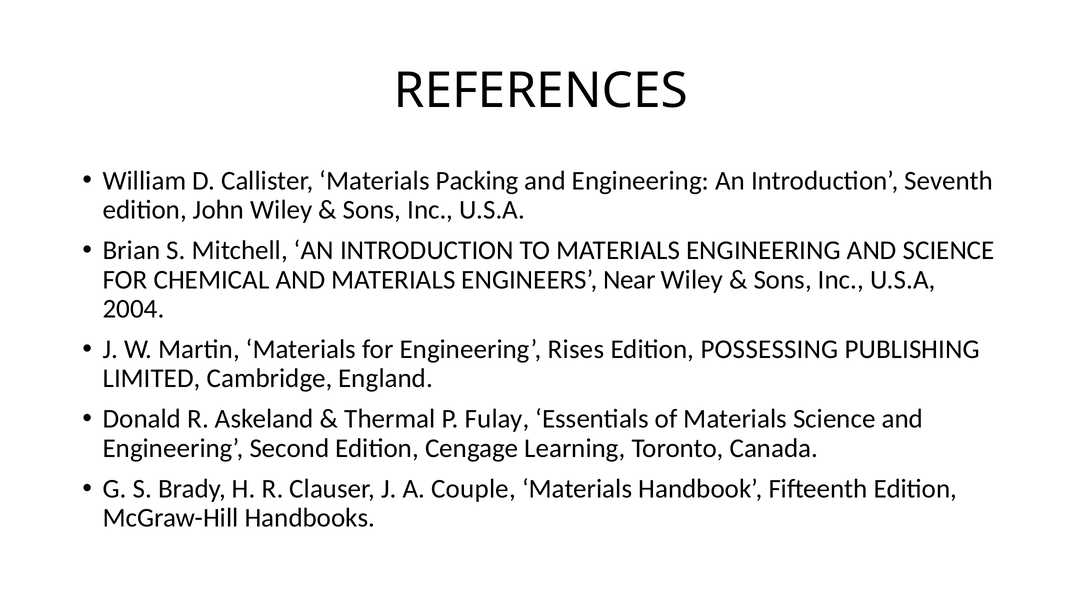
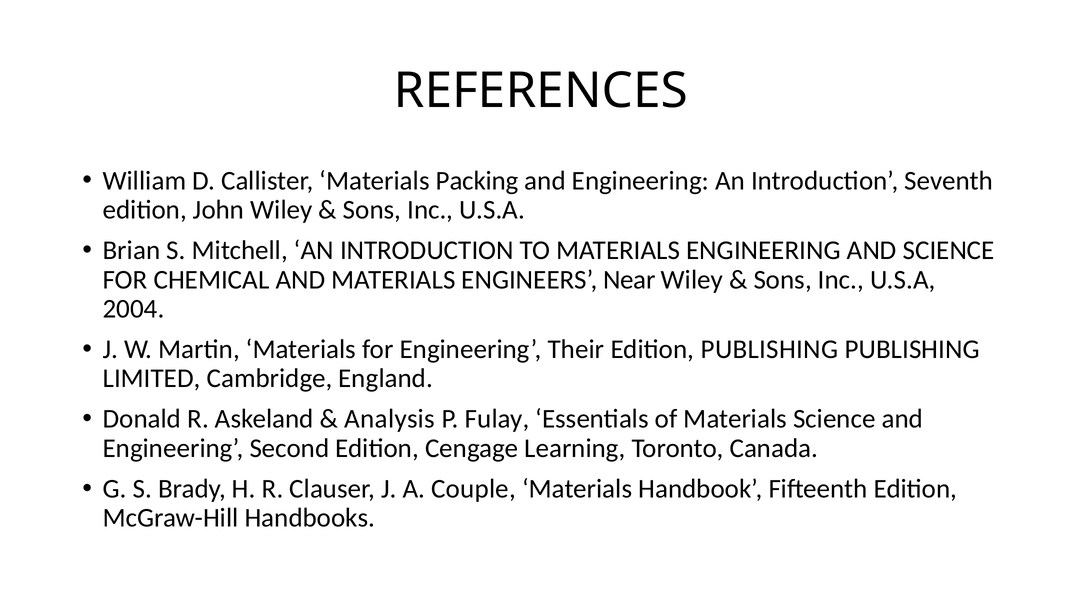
Rises: Rises -> Their
Edition POSSESSING: POSSESSING -> PUBLISHING
Thermal: Thermal -> Analysis
